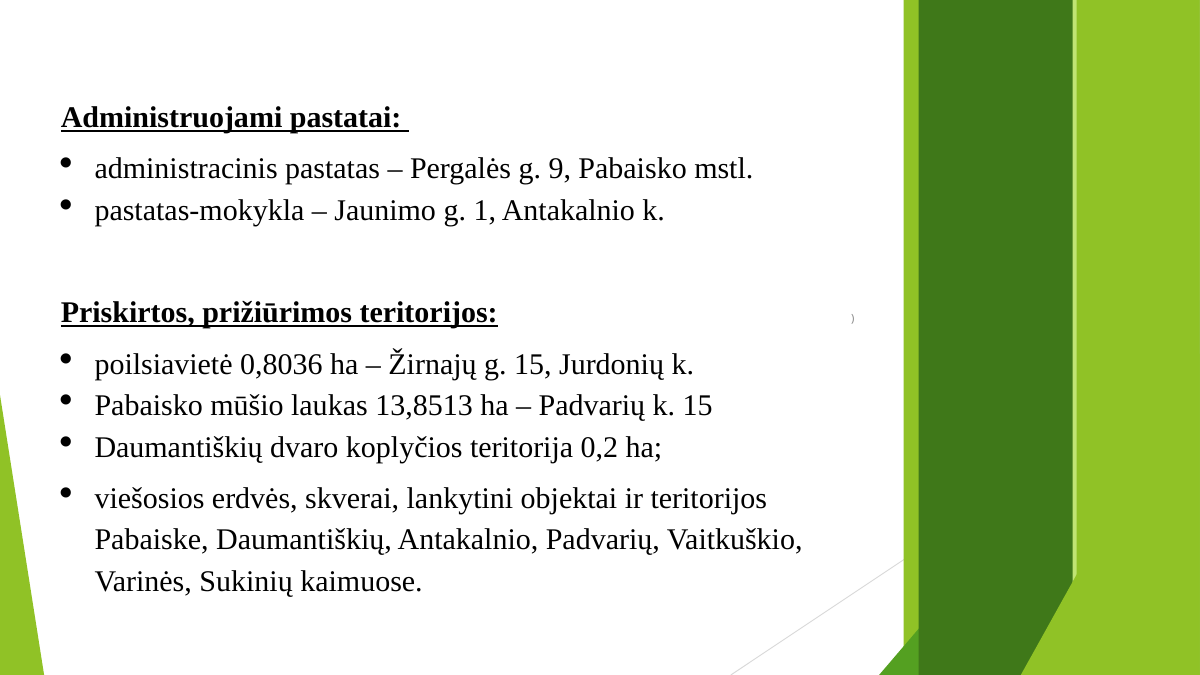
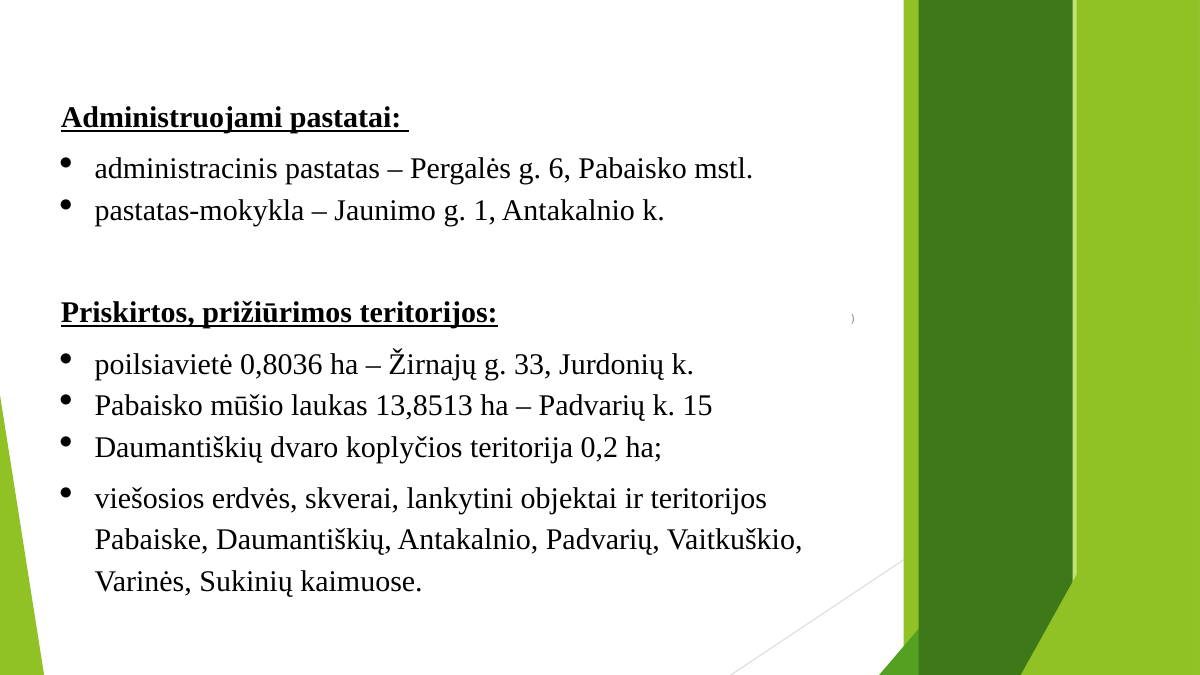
9: 9 -> 6
g 15: 15 -> 33
